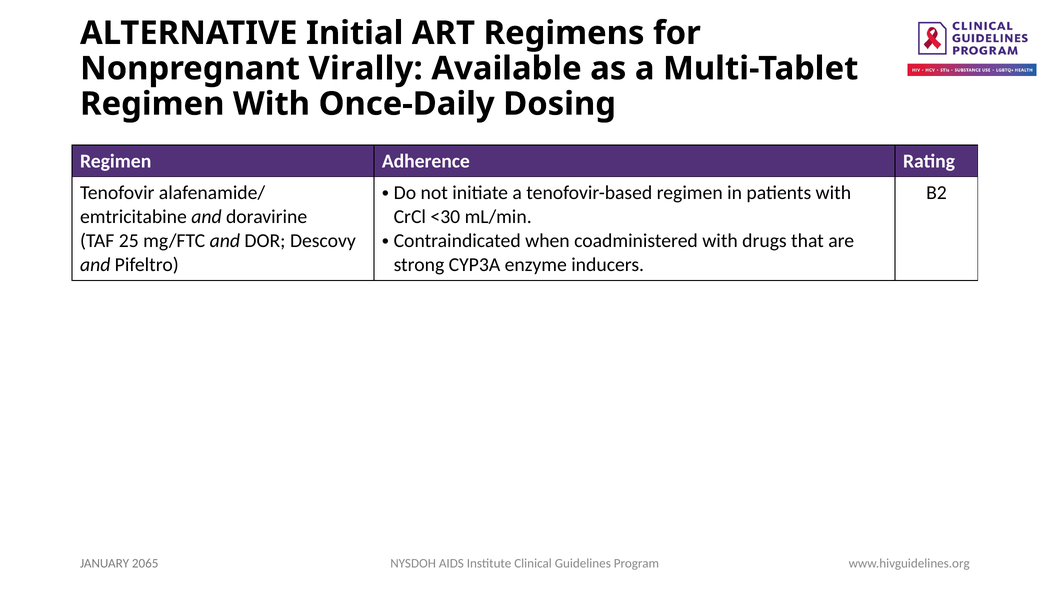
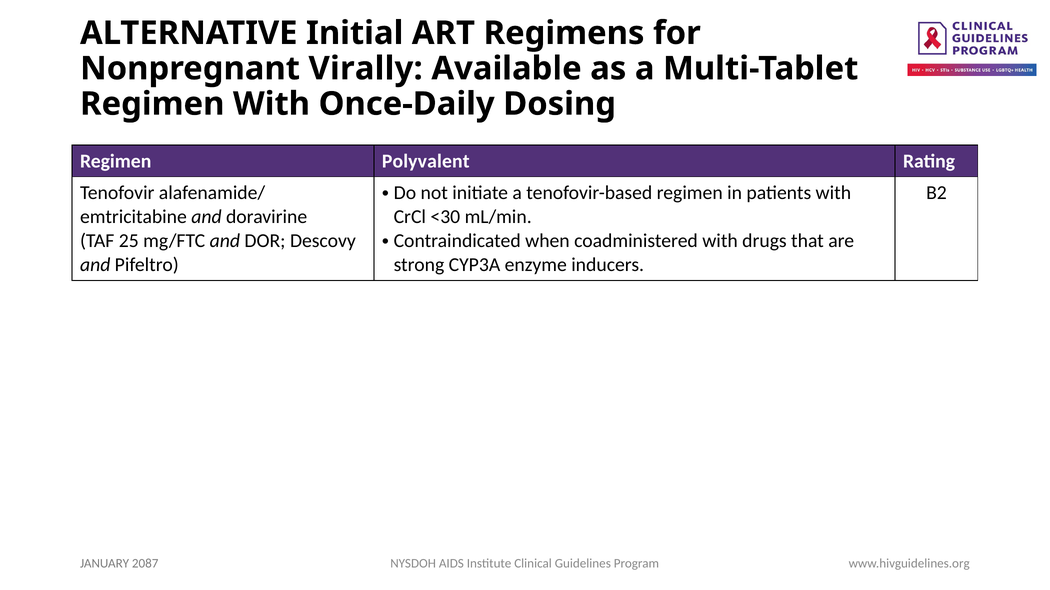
Adherence: Adherence -> Polyvalent
2065: 2065 -> 2087
